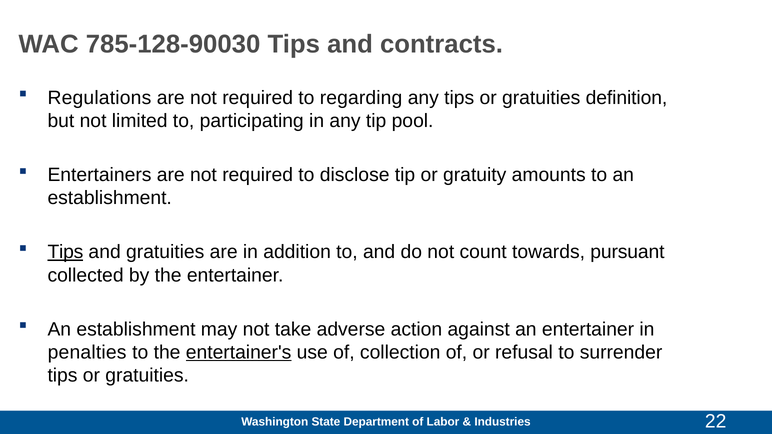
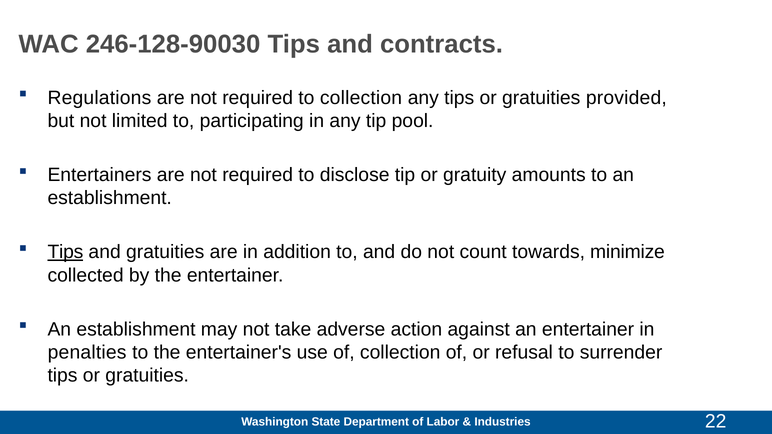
785-128-90030: 785-128-90030 -> 246-128-90030
to regarding: regarding -> collection
definition: definition -> provided
pursuant: pursuant -> minimize
entertainer's underline: present -> none
